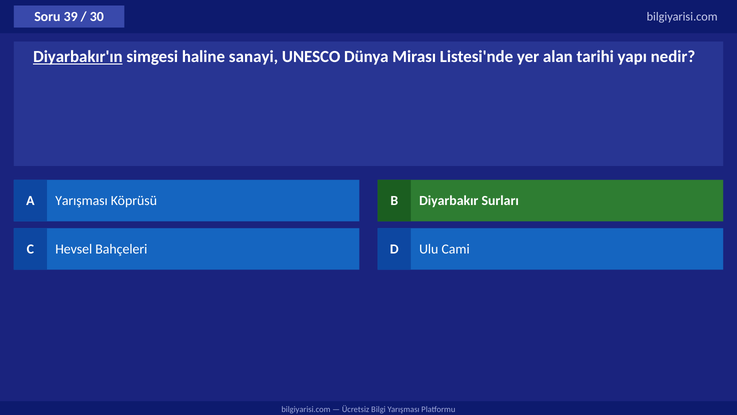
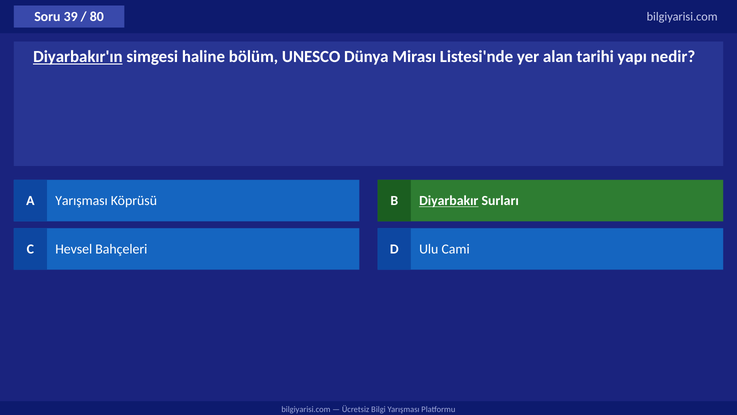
30: 30 -> 80
sanayi: sanayi -> bölüm
Diyarbakır underline: none -> present
